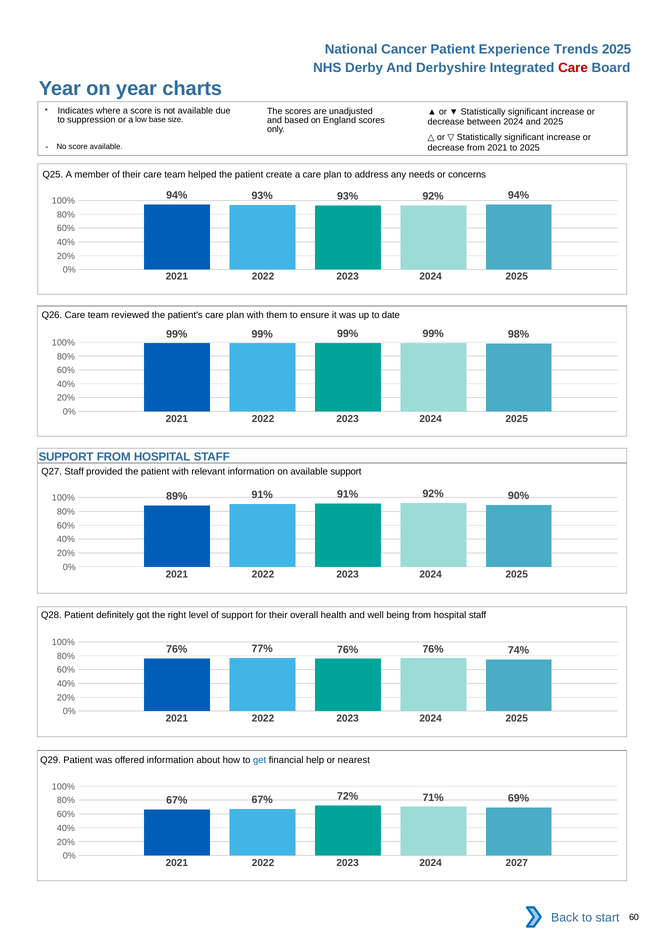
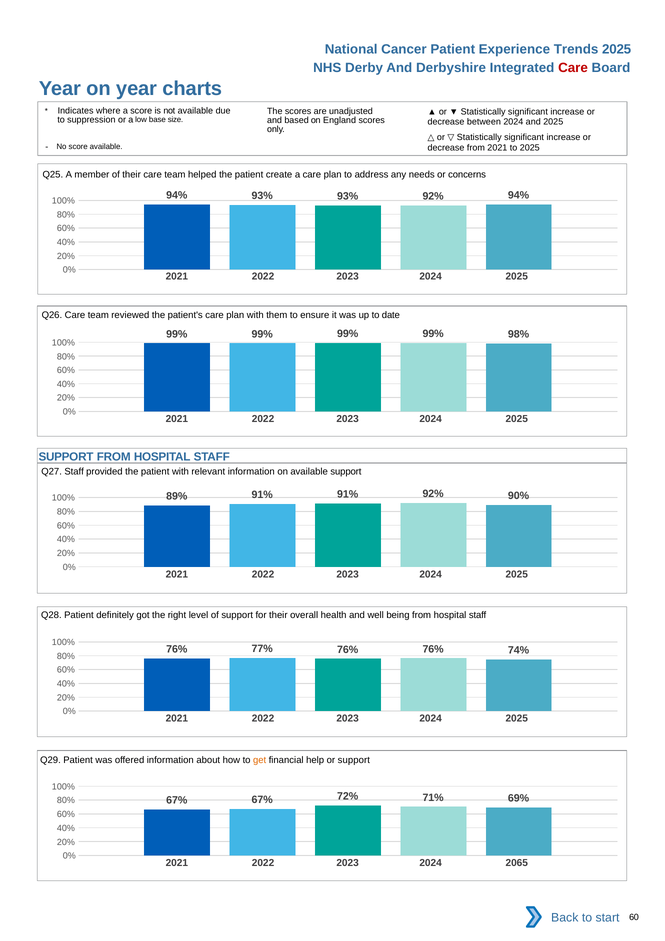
get colour: blue -> orange
or nearest: nearest -> support
2027: 2027 -> 2065
